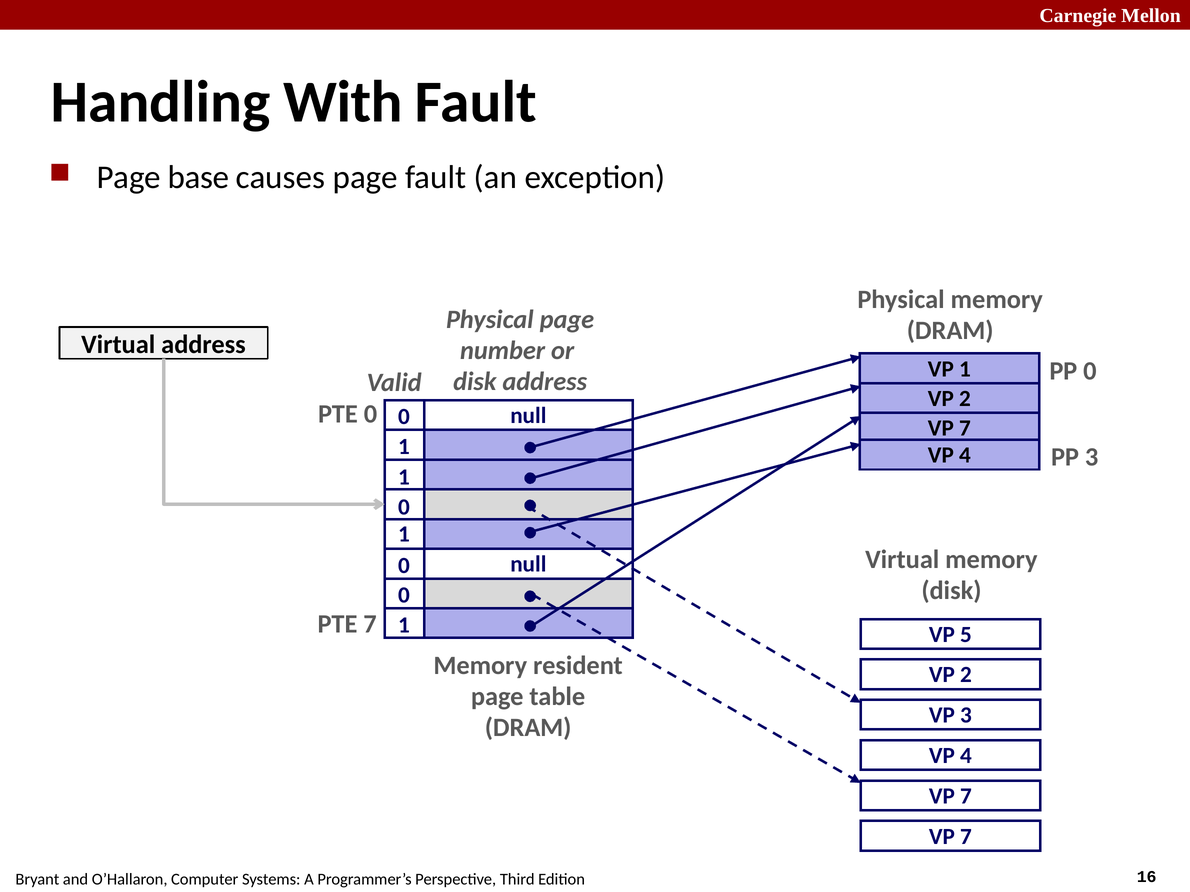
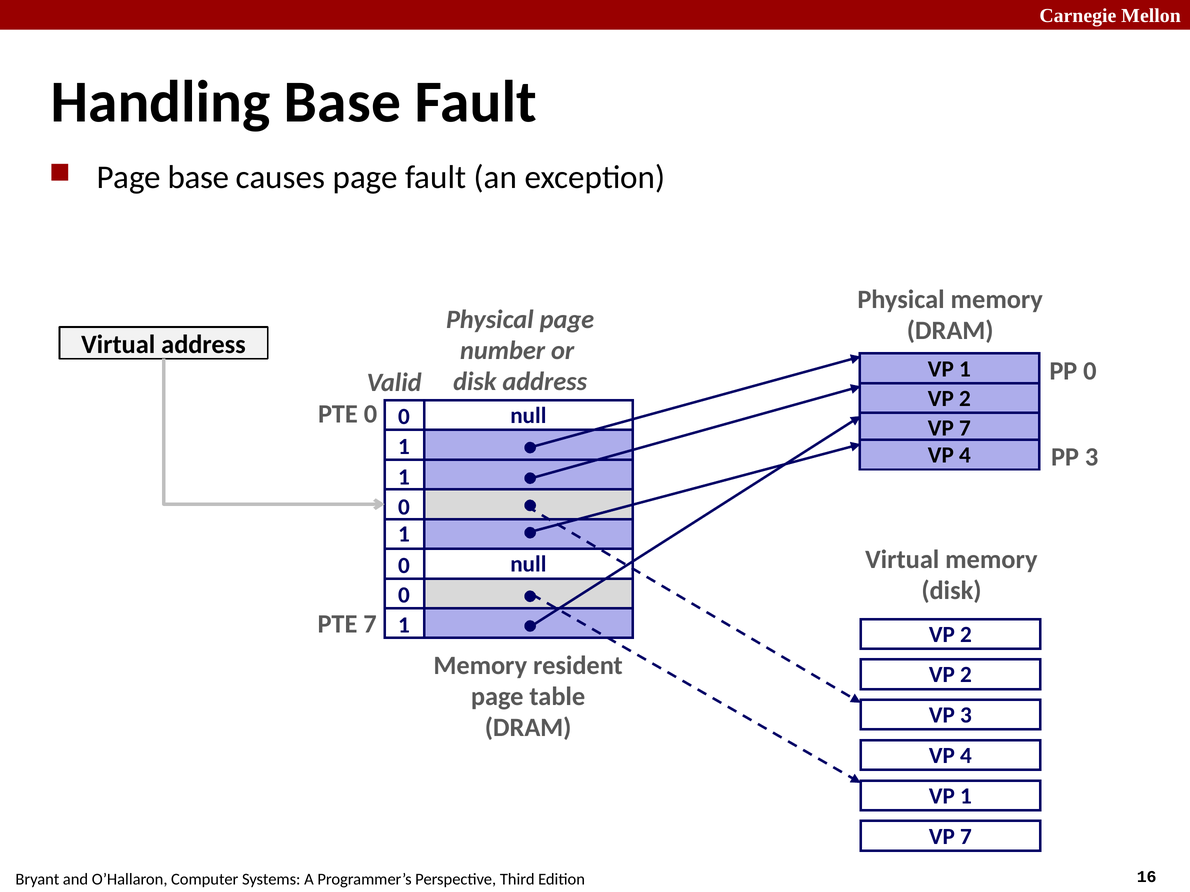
Handling With: With -> Base
5 at (966, 635): 5 -> 2
7 at (966, 796): 7 -> 1
